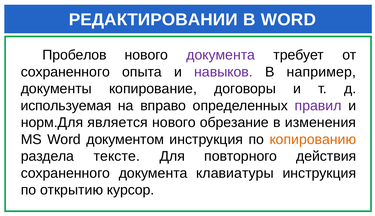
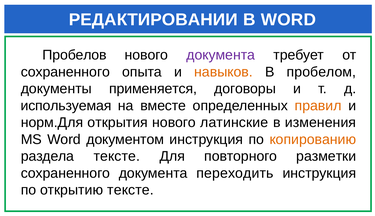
навыков colour: purple -> orange
например: например -> пробелом
копирование: копирование -> применяется
вправо: вправо -> вместе
правил colour: purple -> orange
является: является -> открытия
обрезание: обрезание -> латинские
действия: действия -> разметки
клавиатуры: клавиатуры -> переходить
открытию курсор: курсор -> тексте
